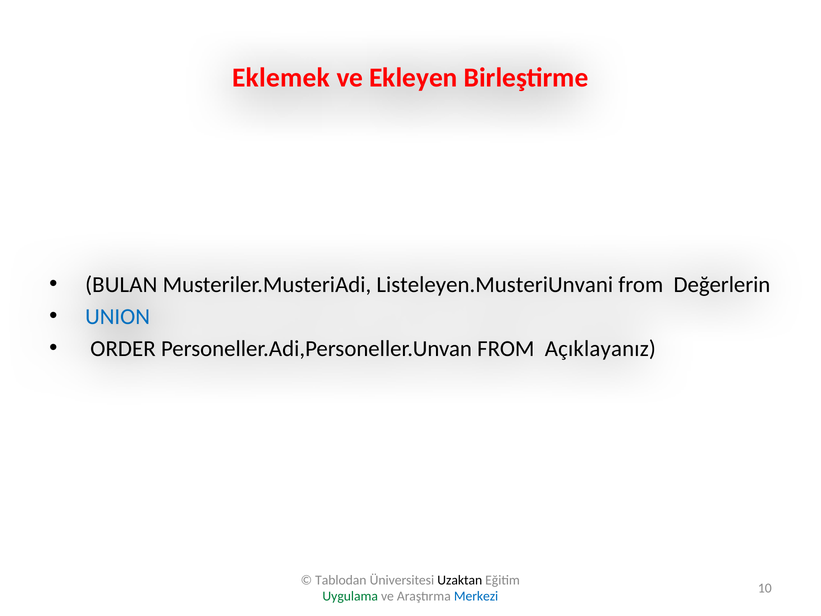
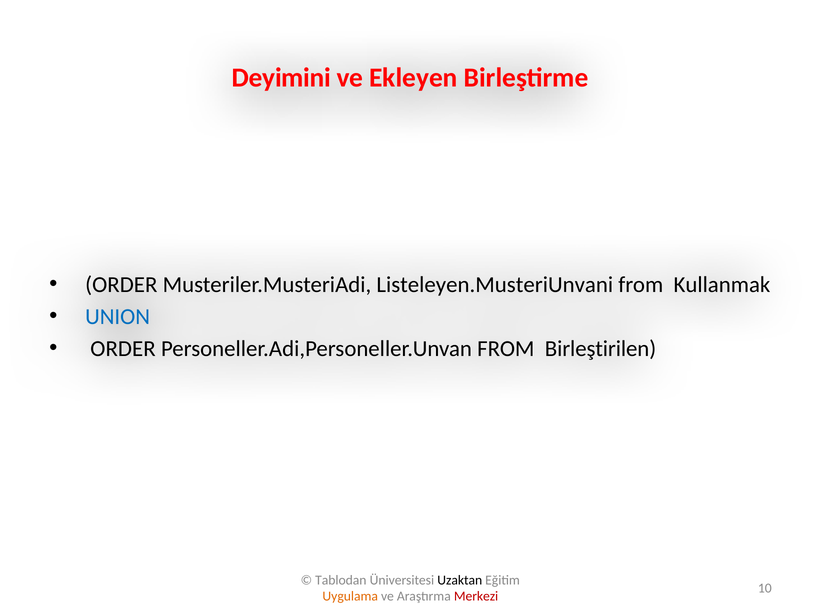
Eklemek: Eklemek -> Deyimini
BULAN at (121, 285): BULAN -> ORDER
Değerlerin: Değerlerin -> Kullanmak
Açıklayanız: Açıklayanız -> Birleştirilen
Uygulama colour: green -> orange
Merkezi colour: blue -> red
